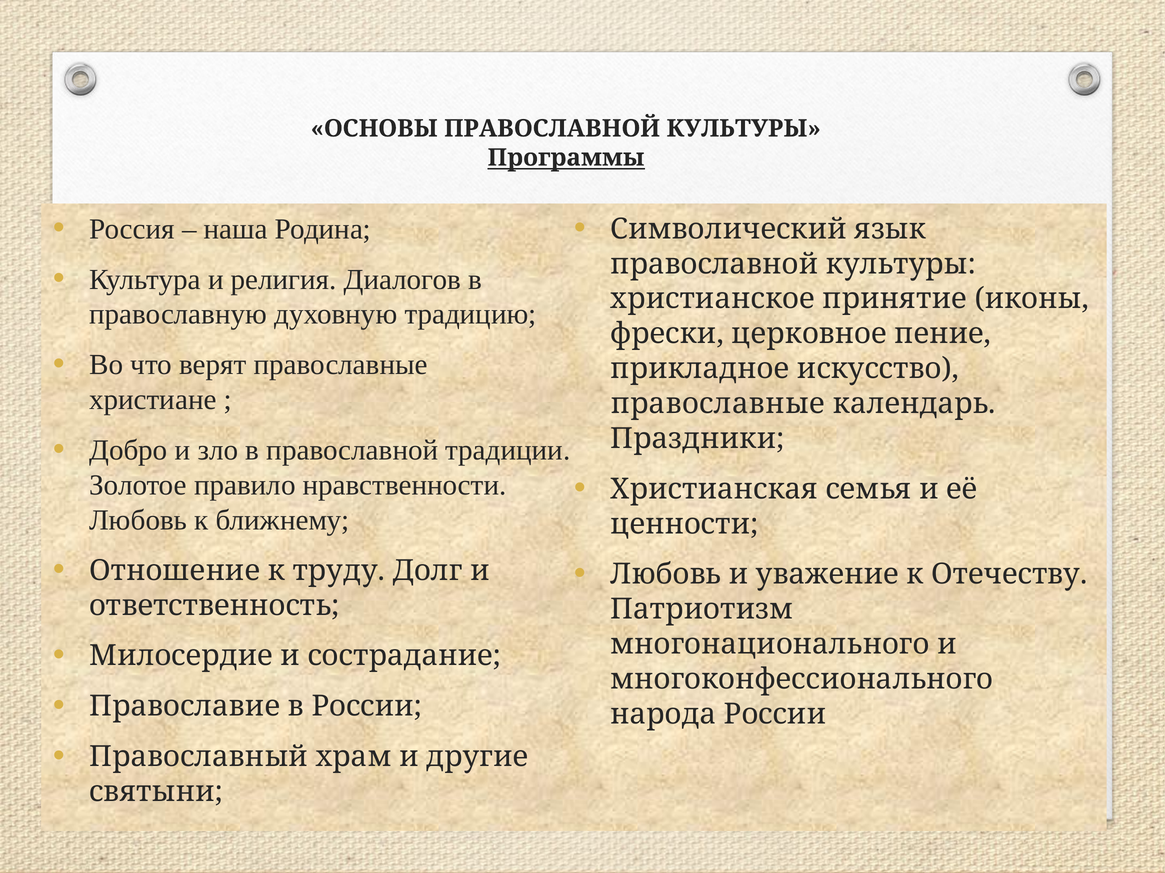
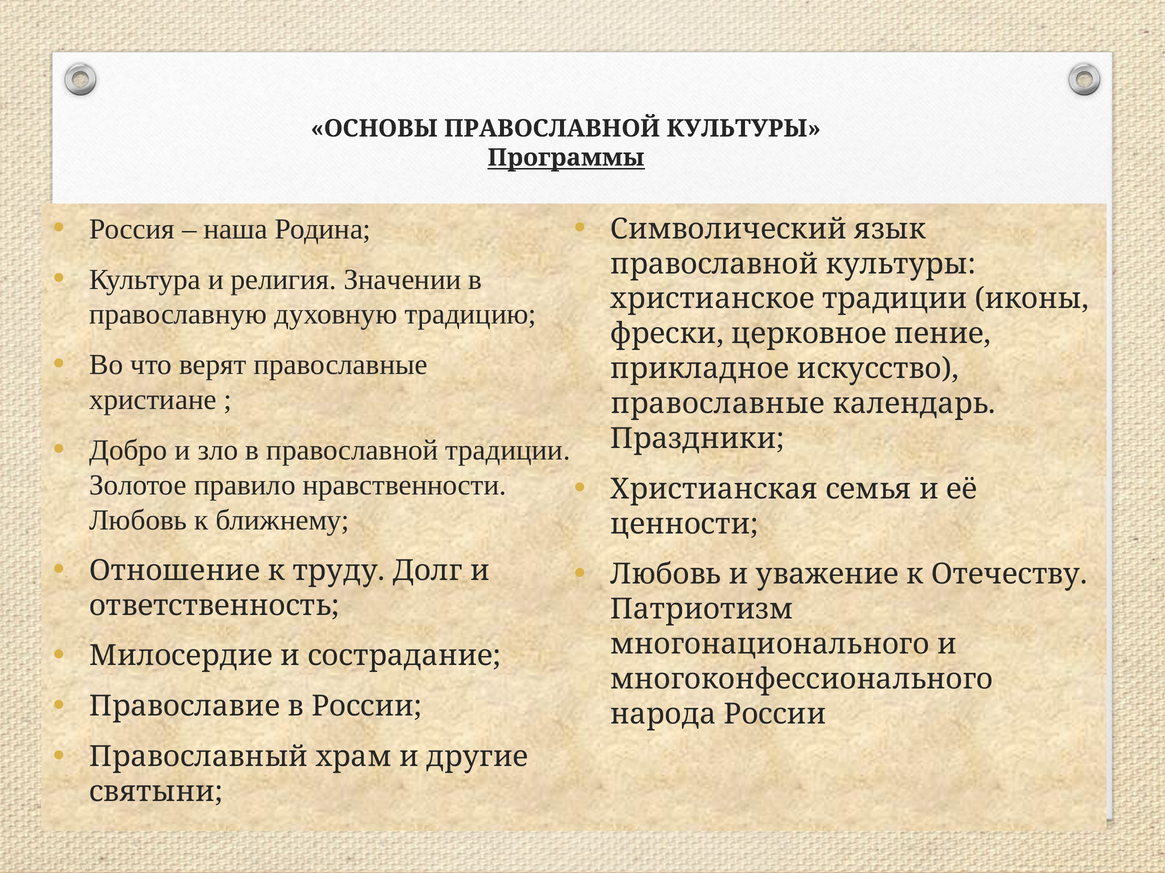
Диалогов: Диалогов -> Значении
христианское принятие: принятие -> традиции
